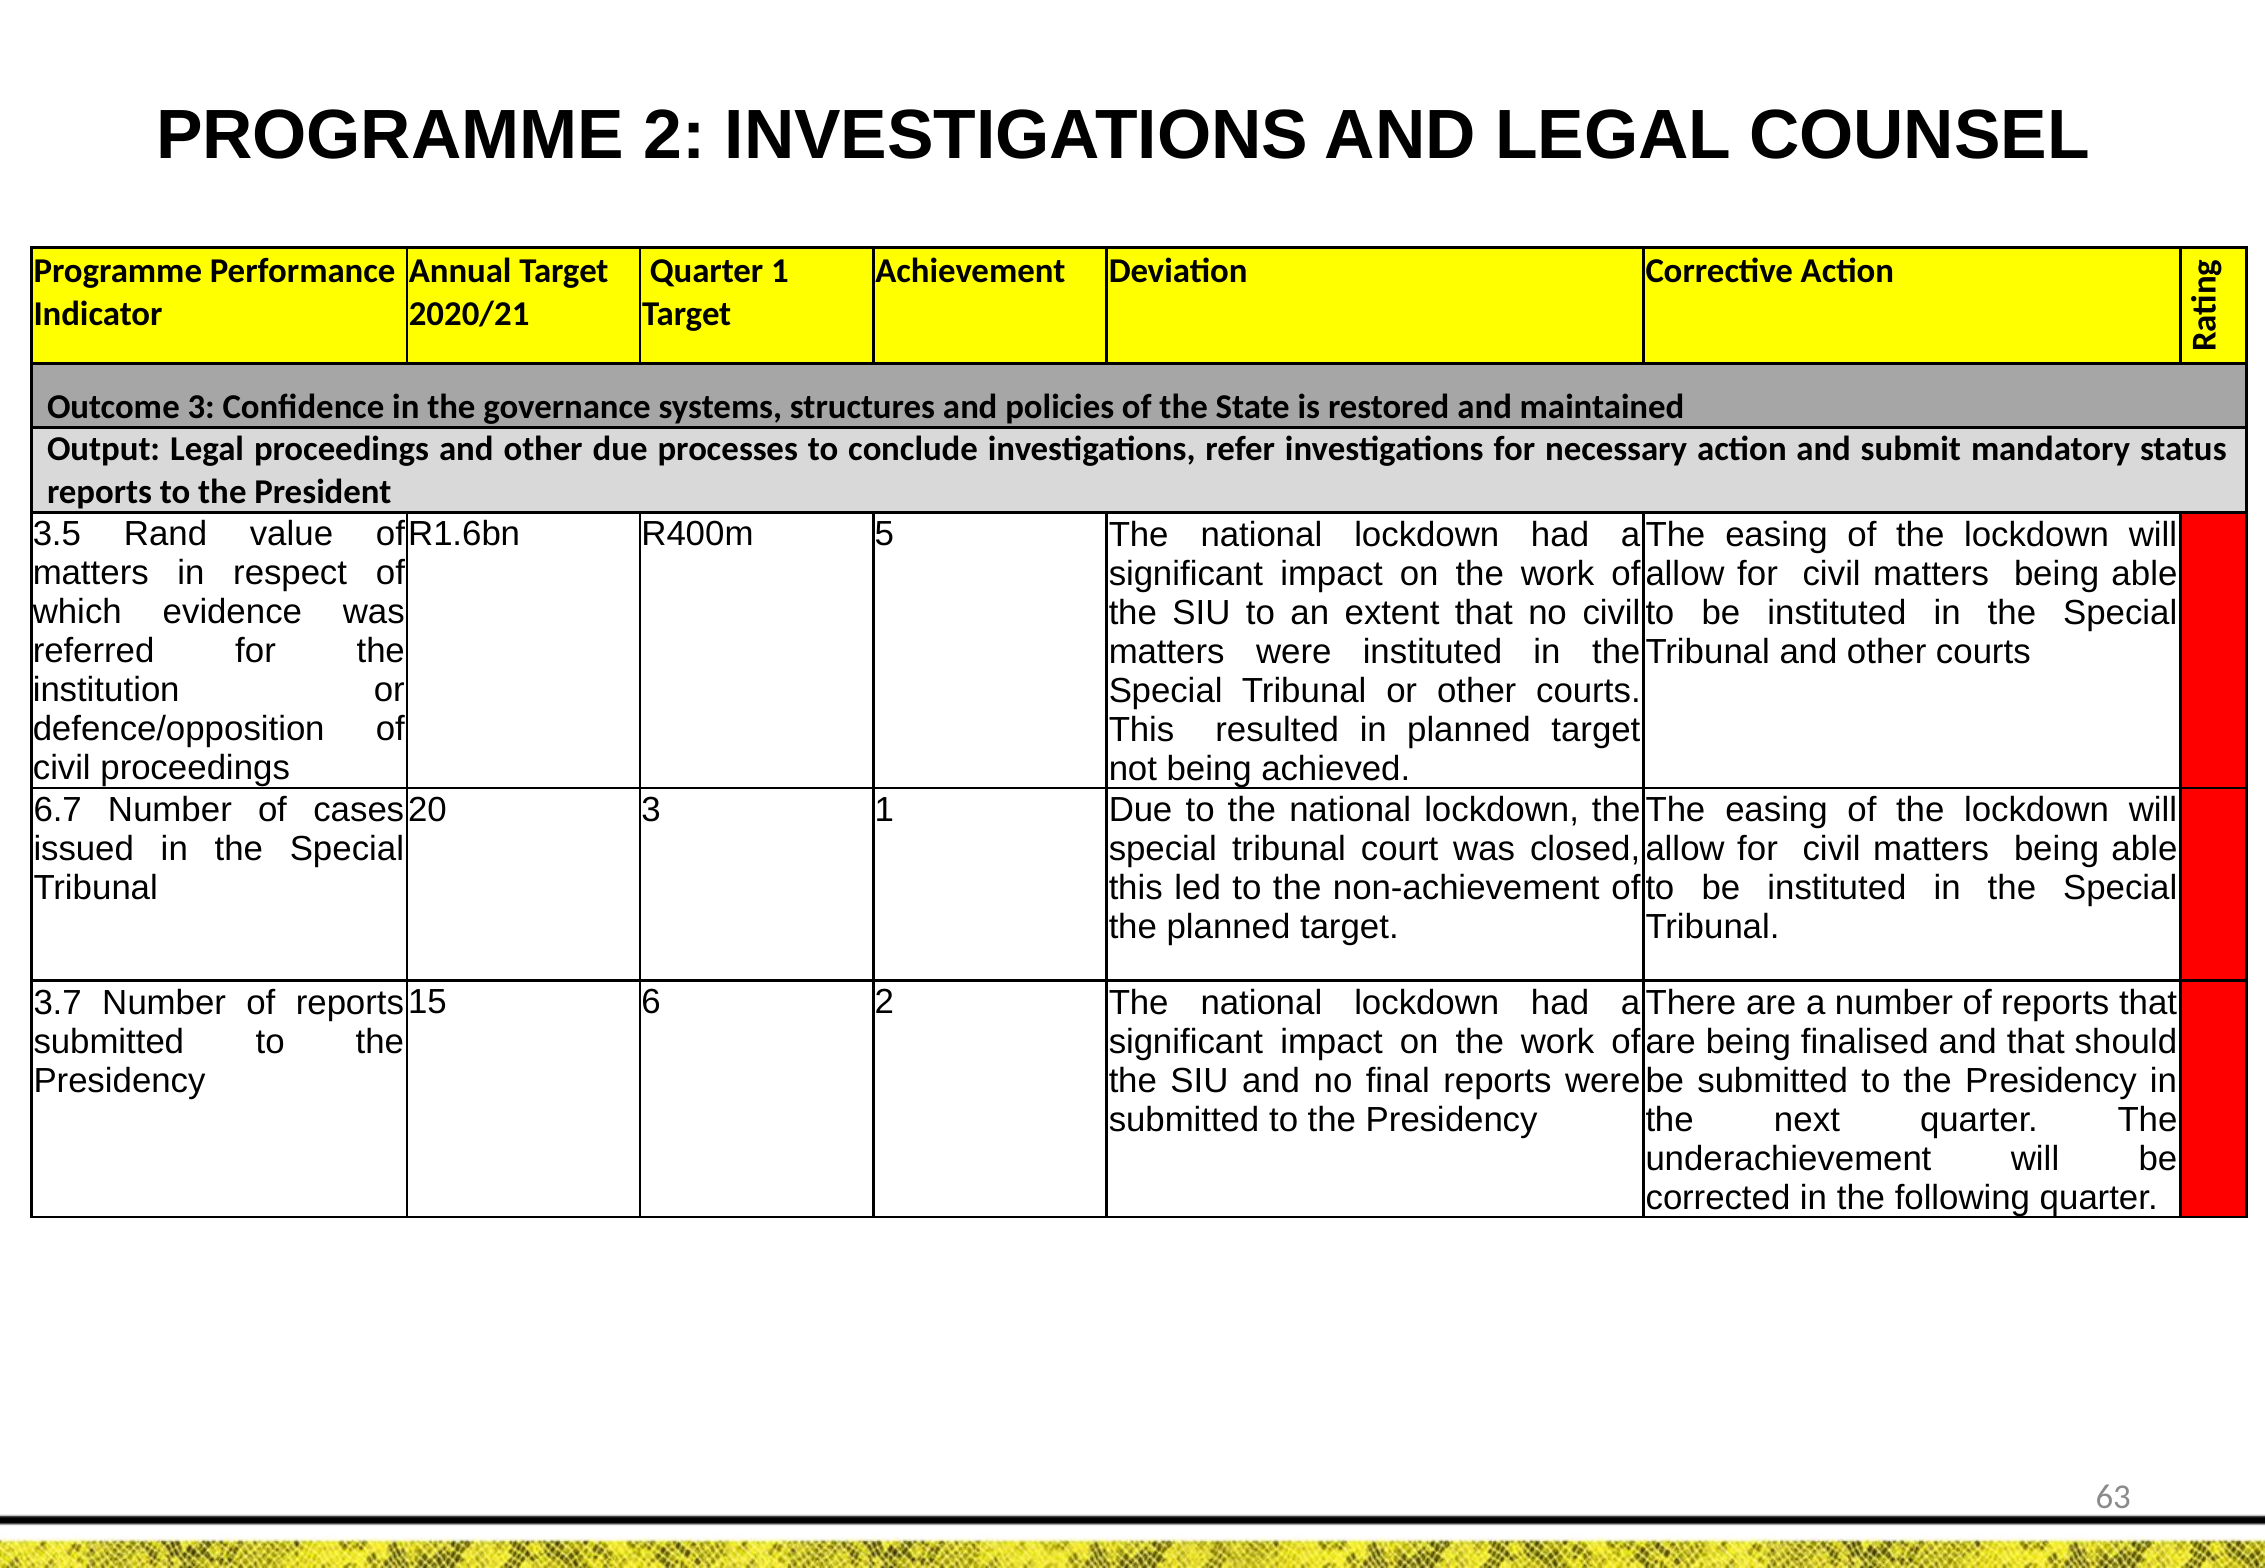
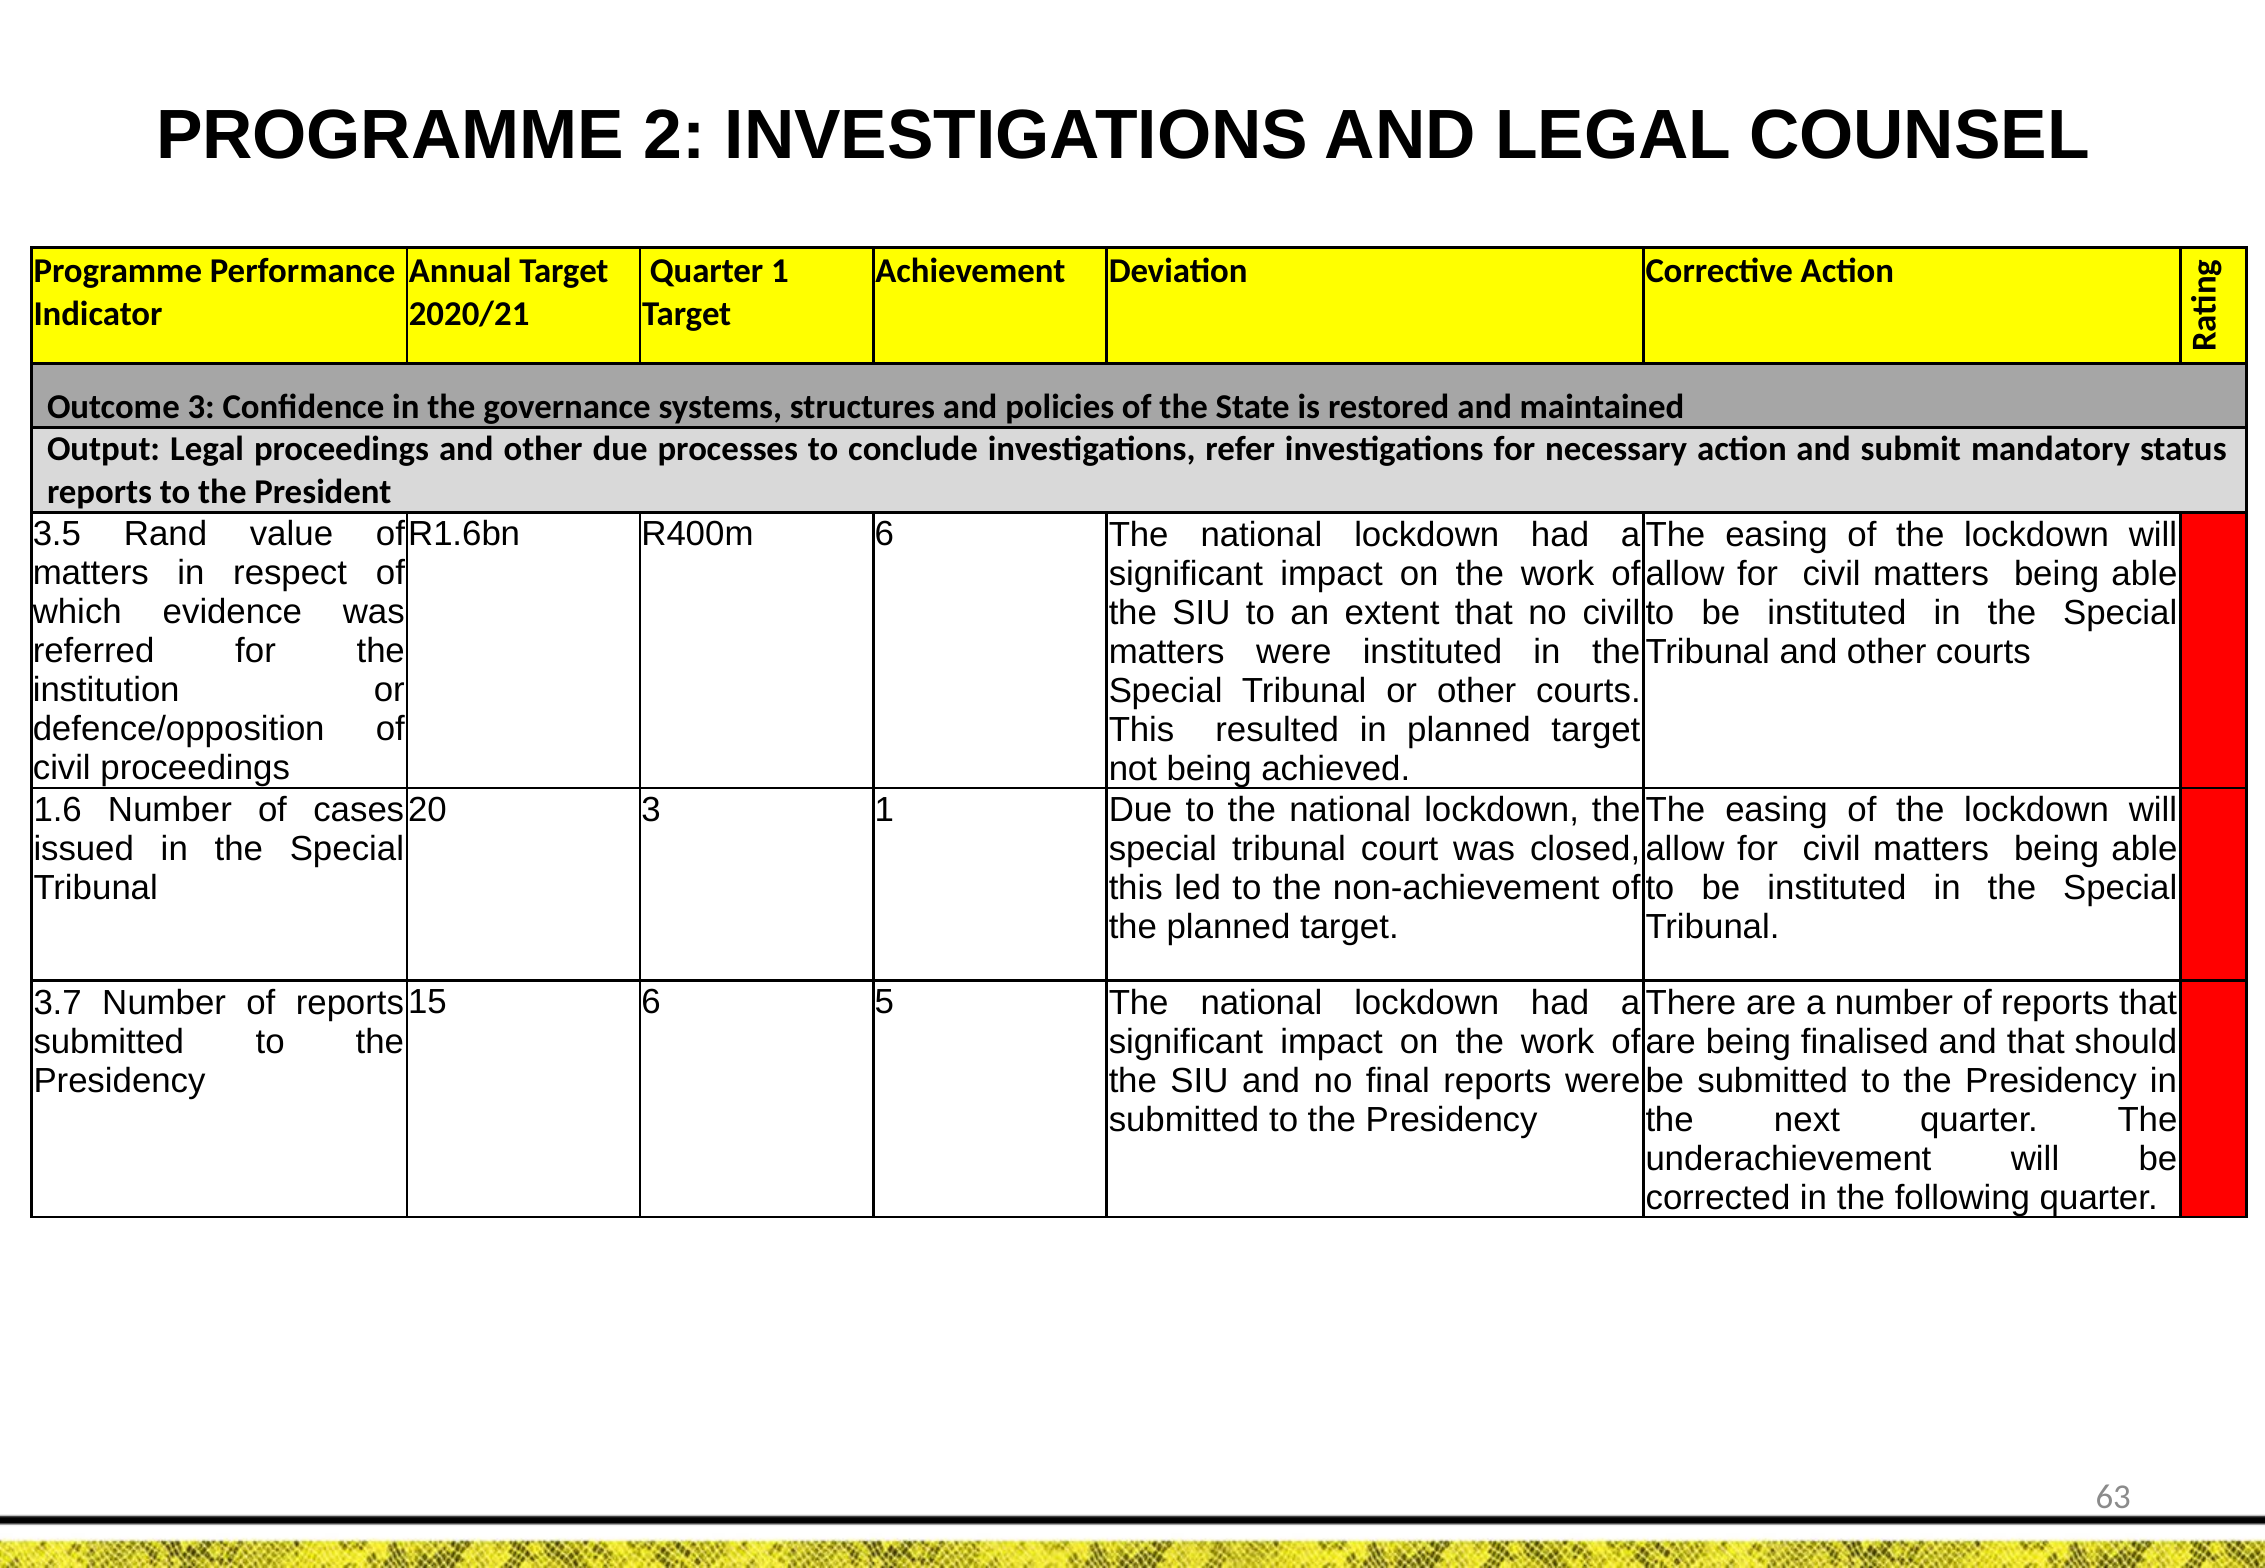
R400m 5: 5 -> 6
6.7: 6.7 -> 1.6
6 2: 2 -> 5
